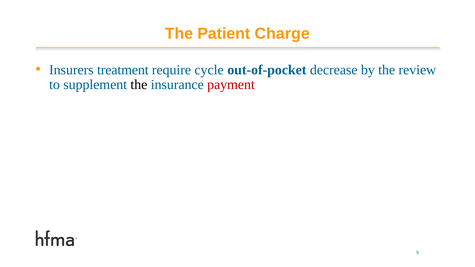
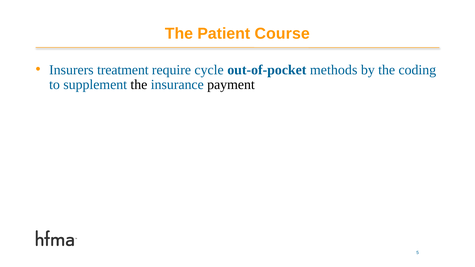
Charge: Charge -> Course
decrease: decrease -> methods
review: review -> coding
payment colour: red -> black
